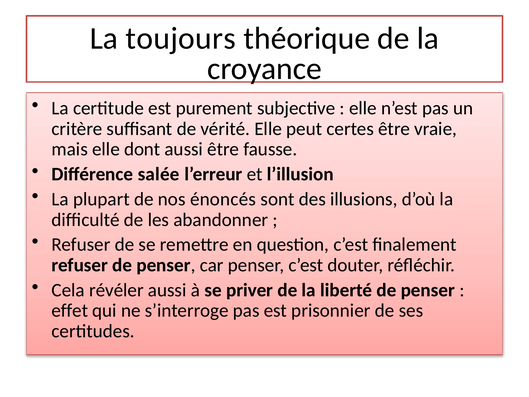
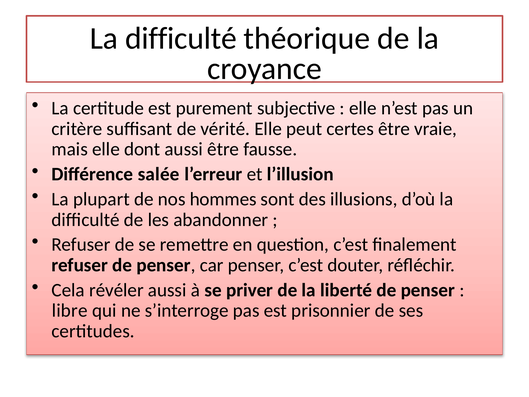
toujours at (181, 39): toujours -> difficulté
énoncés: énoncés -> hommes
effet: effet -> libre
